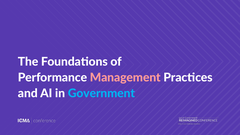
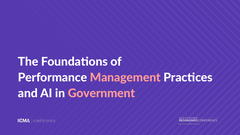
Government colour: light blue -> pink
